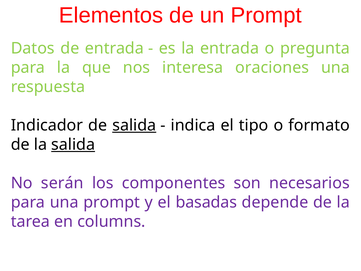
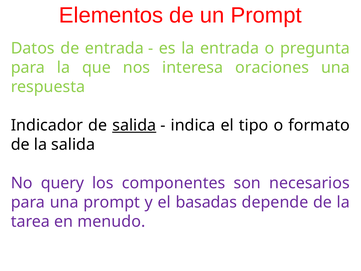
salida at (73, 144) underline: present -> none
serán: serán -> query
columns: columns -> menudo
